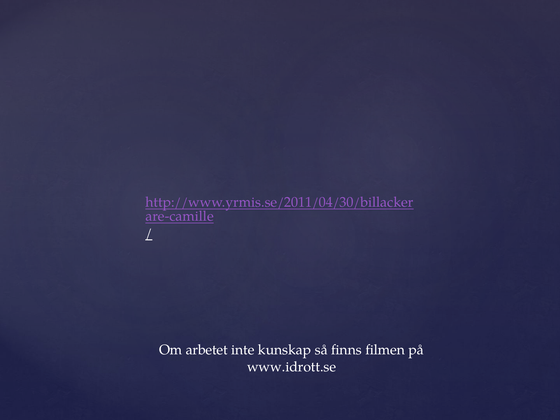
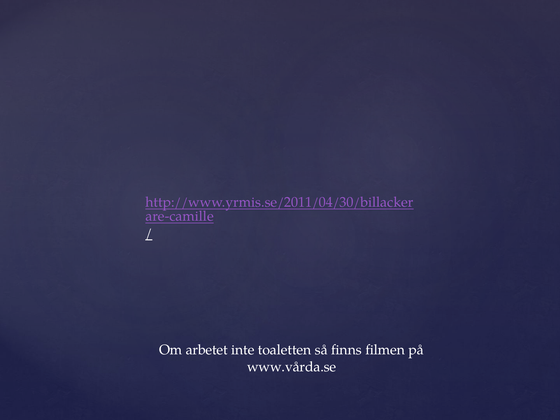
kunskap: kunskap -> toaletten
www.idrott.se: www.idrott.se -> www.vårda.se
